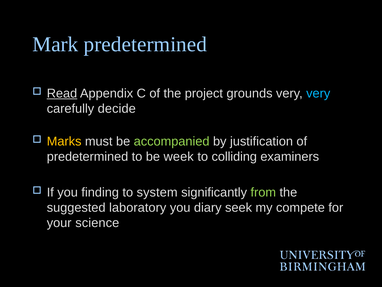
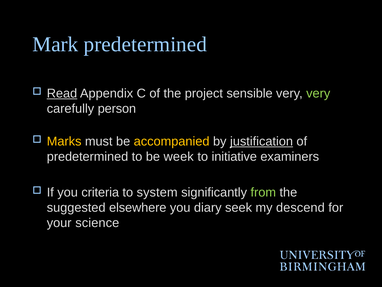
grounds: grounds -> sensible
very at (318, 93) colour: light blue -> light green
decide: decide -> person
accompanied colour: light green -> yellow
justification underline: none -> present
colliding: colliding -> initiative
finding: finding -> criteria
laboratory: laboratory -> elsewhere
compete: compete -> descend
